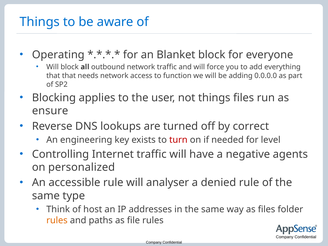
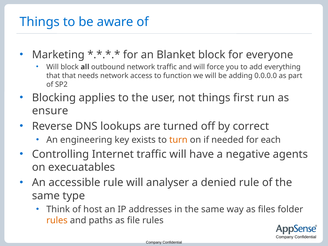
Operating: Operating -> Marketing
things files: files -> first
turn colour: red -> orange
level: level -> each
personalized: personalized -> execuatables
